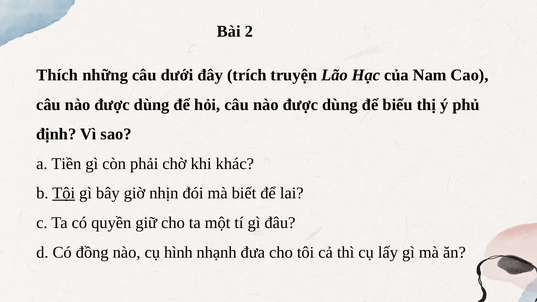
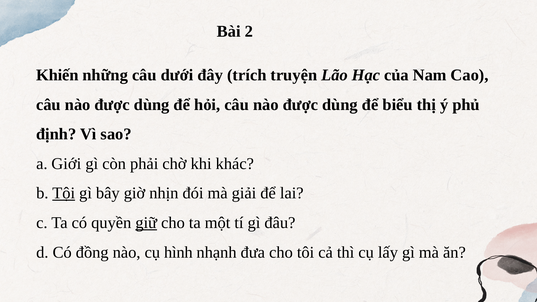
Thích: Thích -> Khiến
Tiền: Tiền -> Giới
biết: biết -> giải
giữ underline: none -> present
